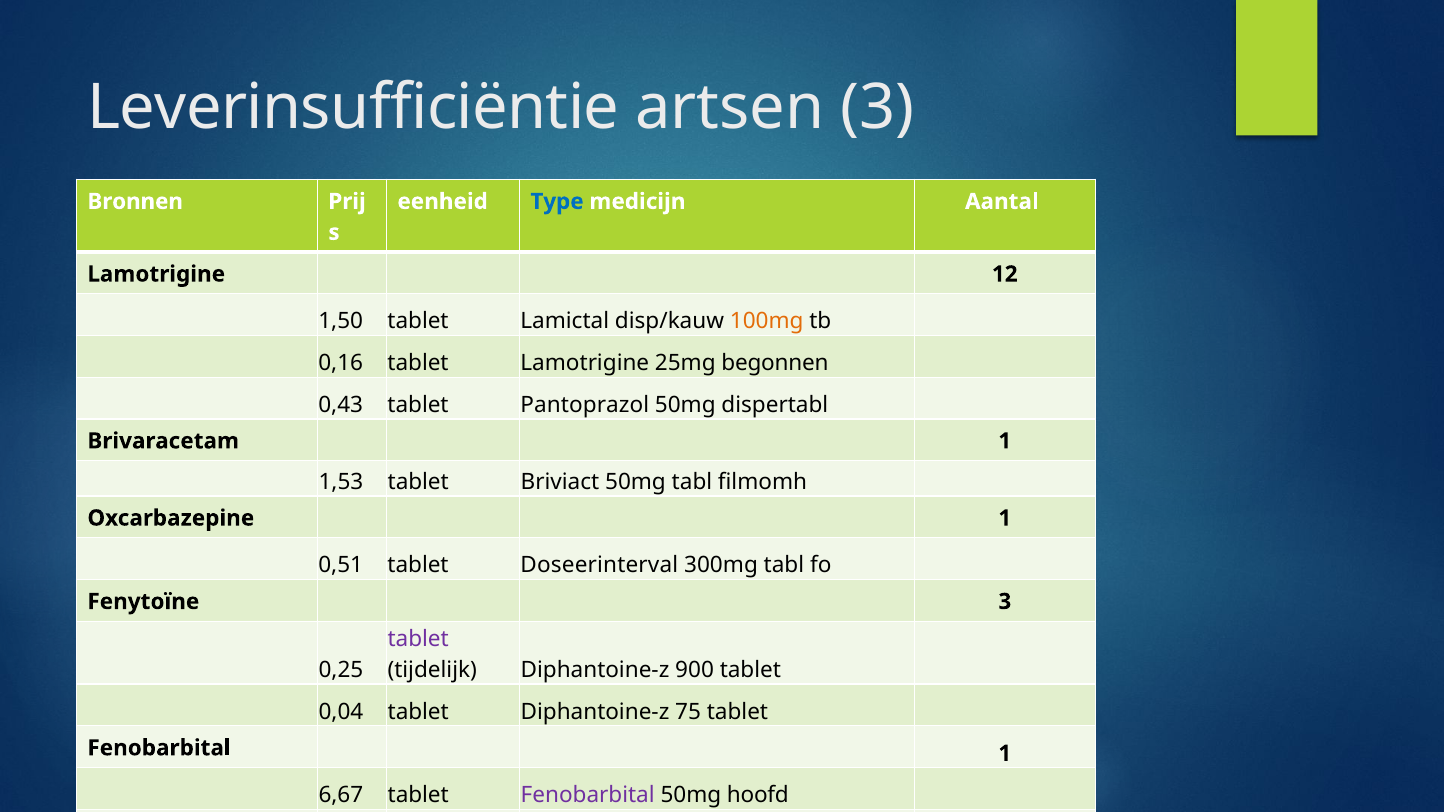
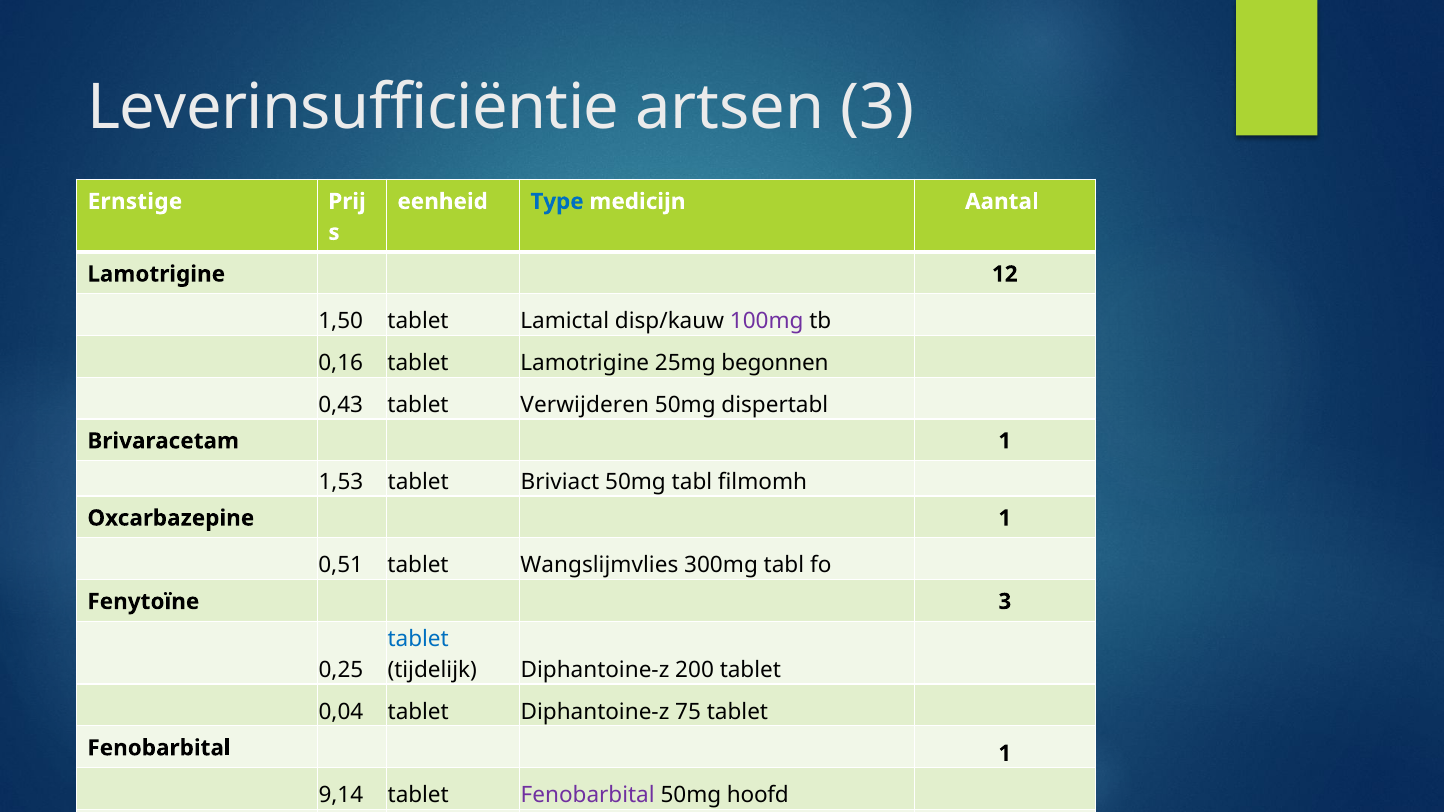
Bronnen: Bronnen -> Ernstige
100mg colour: orange -> purple
Pantoprazol: Pantoprazol -> Verwijderen
Doseerinterval: Doseerinterval -> Wangslijmvlies
tablet at (418, 639) colour: purple -> blue
900: 900 -> 200
6,67: 6,67 -> 9,14
